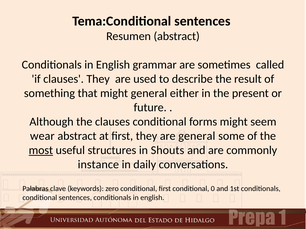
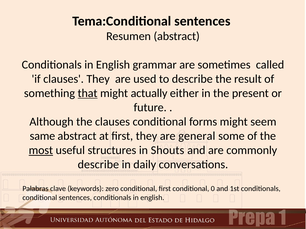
that underline: none -> present
might general: general -> actually
wear: wear -> same
instance at (98, 165): instance -> describe
